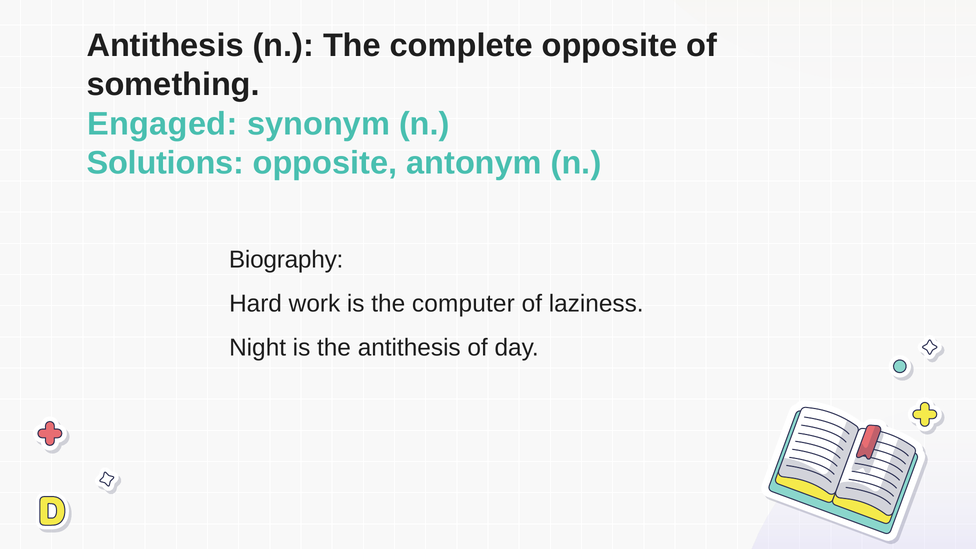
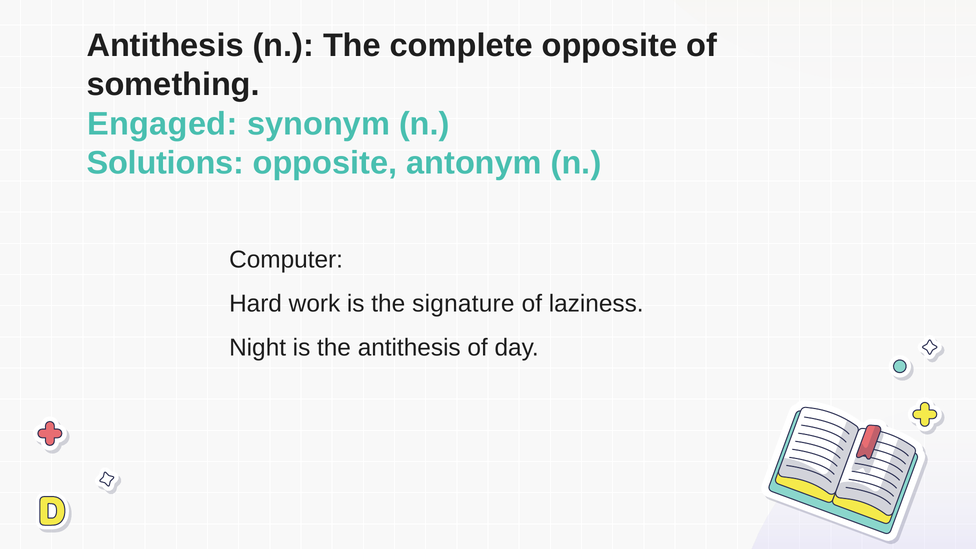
Biography: Biography -> Computer
computer: computer -> signature
